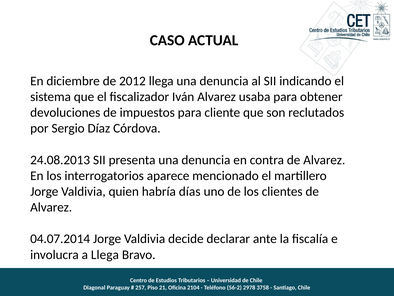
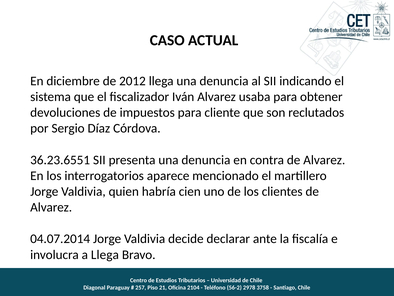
24.08.2013: 24.08.2013 -> 36.23.6551
días: días -> cien
